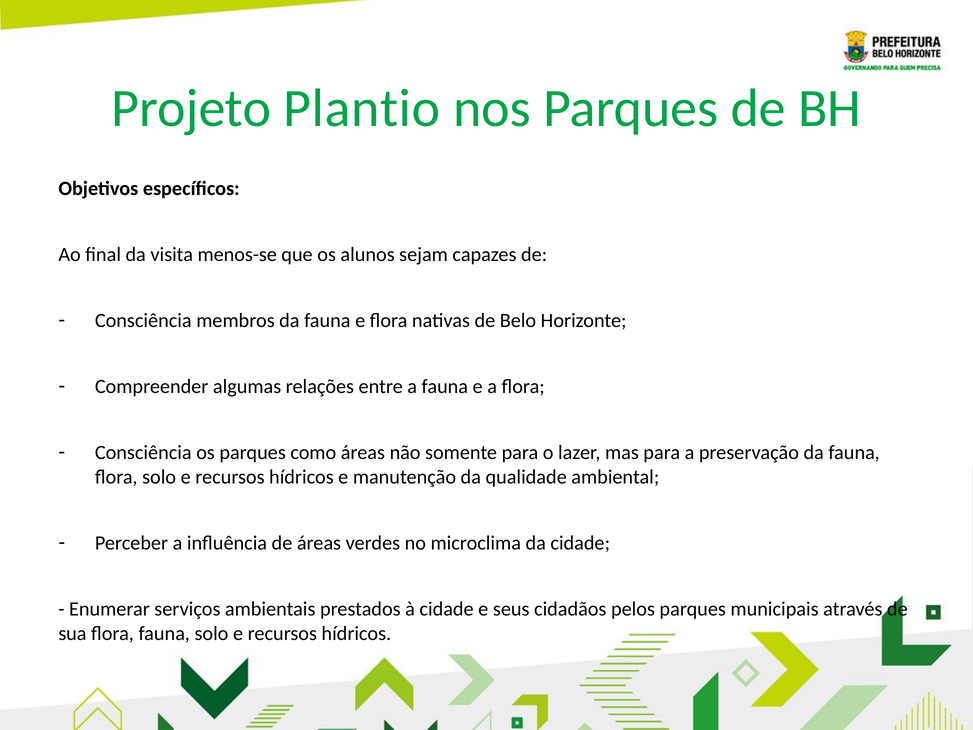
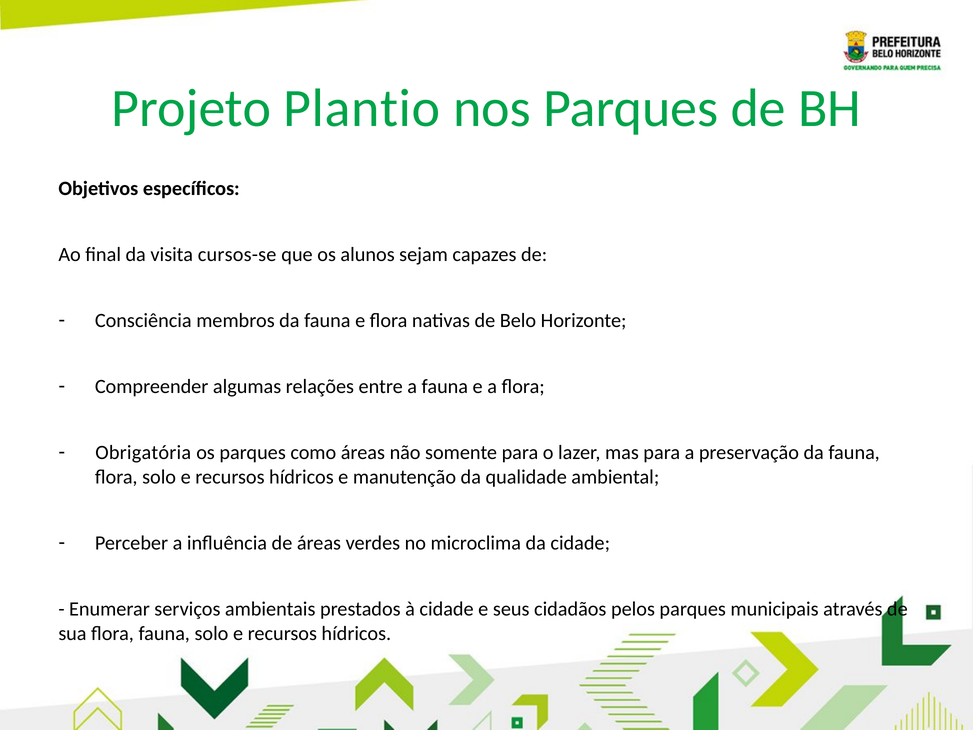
menos-se: menos-se -> cursos-se
Consciência at (143, 453): Consciência -> Obrigatória
